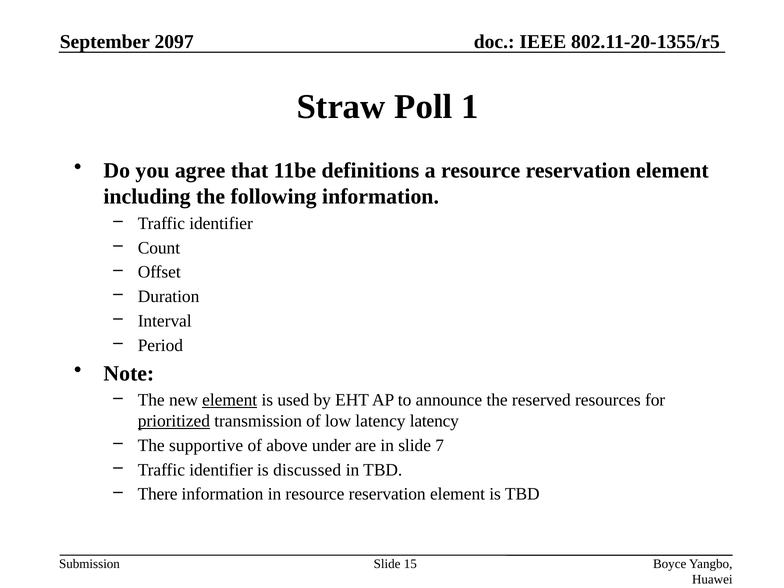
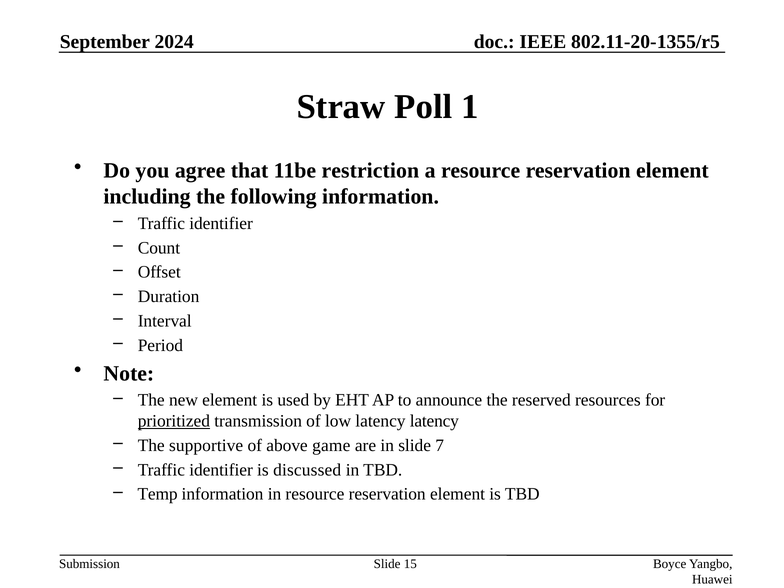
2097: 2097 -> 2024
definitions: definitions -> restriction
element at (230, 400) underline: present -> none
under: under -> game
There: There -> Temp
